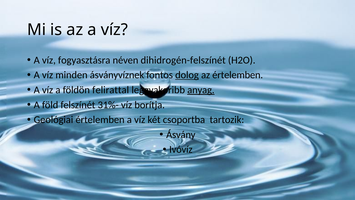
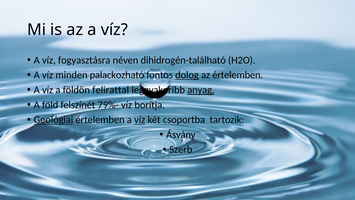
dihidrogén-felszínét: dihidrogén-felszínét -> dihidrogén-található
ásványvíznek: ásványvíznek -> palackozható
31%-: 31%- -> 79%-
Geológiai underline: none -> present
víz at (140, 120) underline: none -> present
Ivóvíz: Ivóvíz -> Szerb
